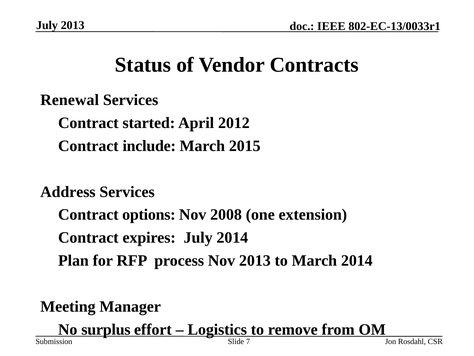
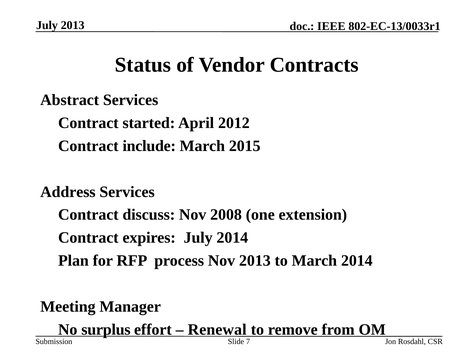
Renewal: Renewal -> Abstract
options: options -> discuss
Logistics: Logistics -> Renewal
